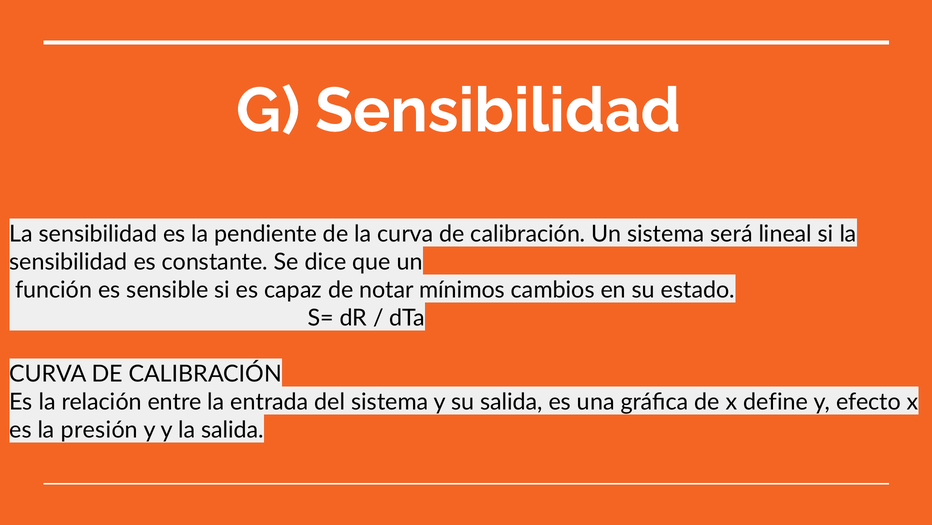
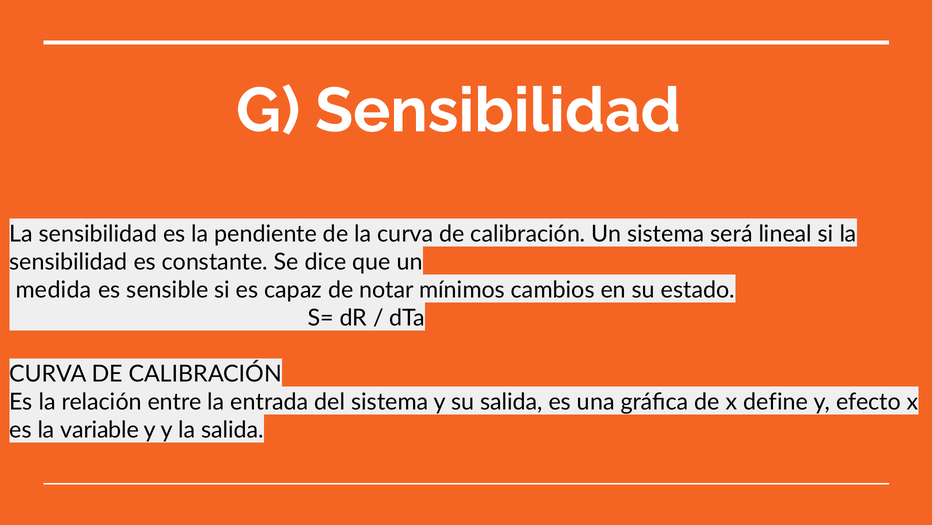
función: función -> medida
presión: presión -> variable
